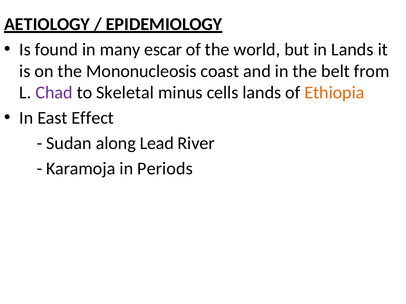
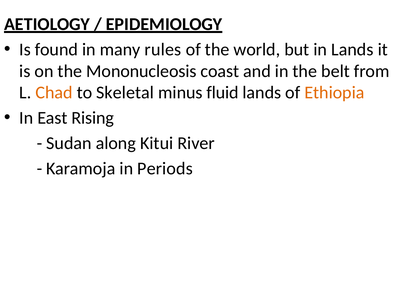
escar: escar -> rules
Chad colour: purple -> orange
cells: cells -> fluid
Effect: Effect -> Rising
Lead: Lead -> Kitui
